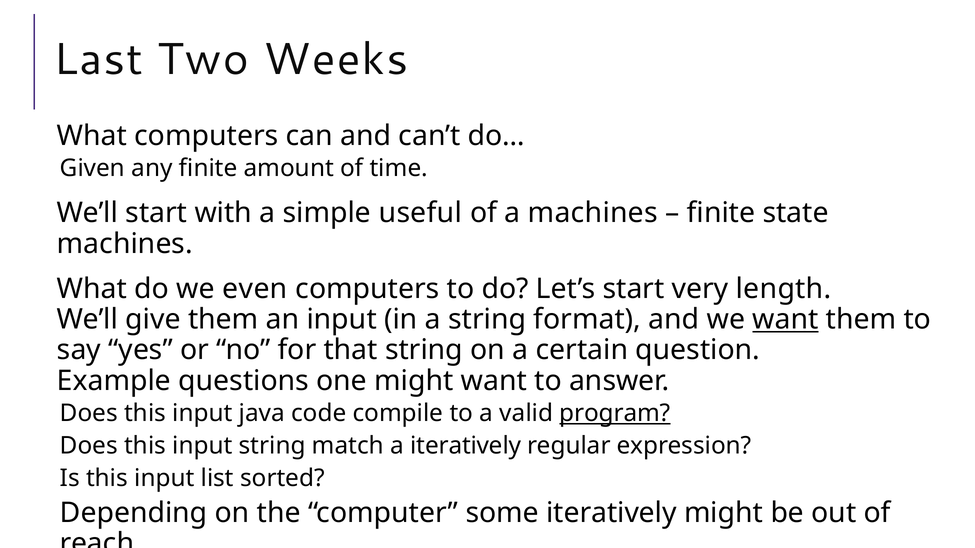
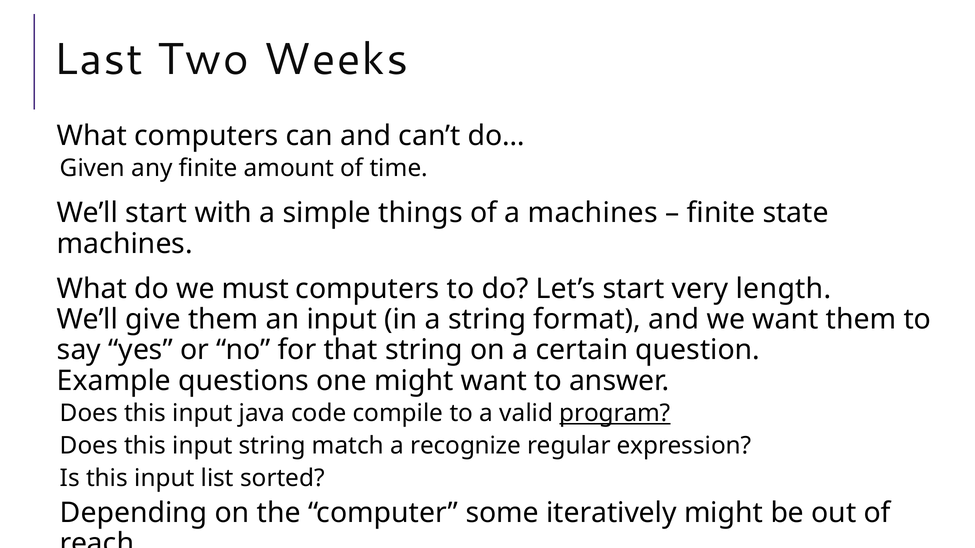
useful: useful -> things
even: even -> must
want at (785, 320) underline: present -> none
a iteratively: iteratively -> recognize
